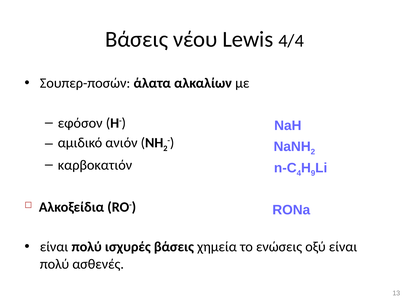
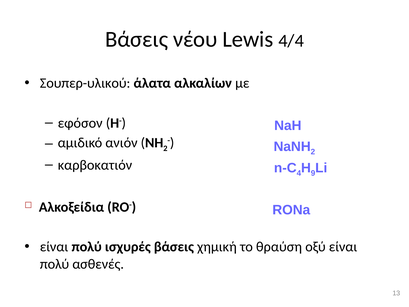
Σουπερ-ποσών: Σουπερ-ποσών -> Σουπερ-υλικού
χημεία: χημεία -> χημική
ενώσεις: ενώσεις -> θραύση
